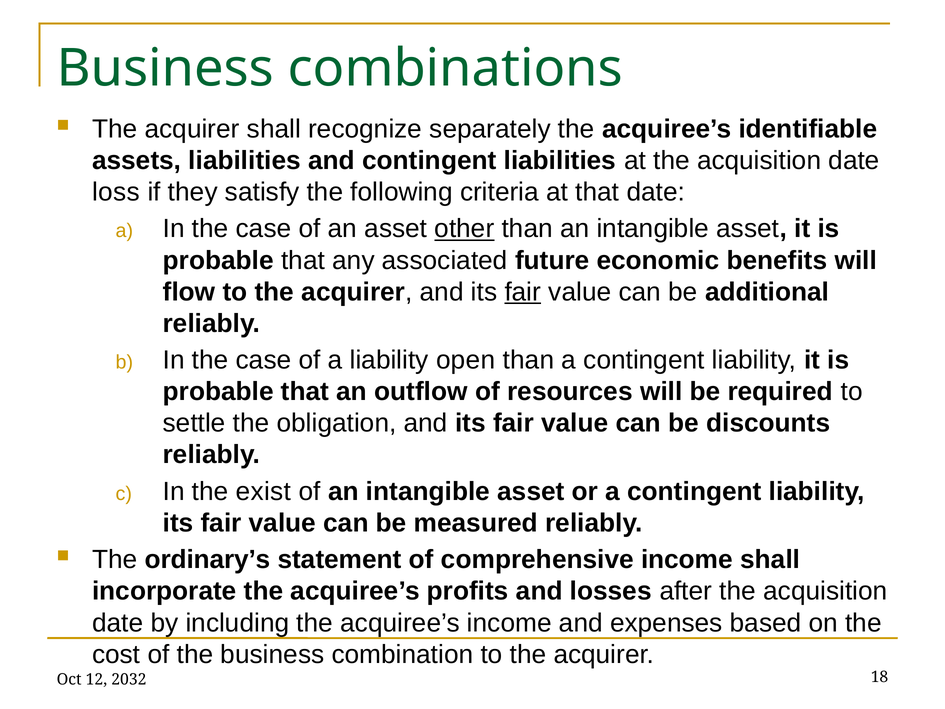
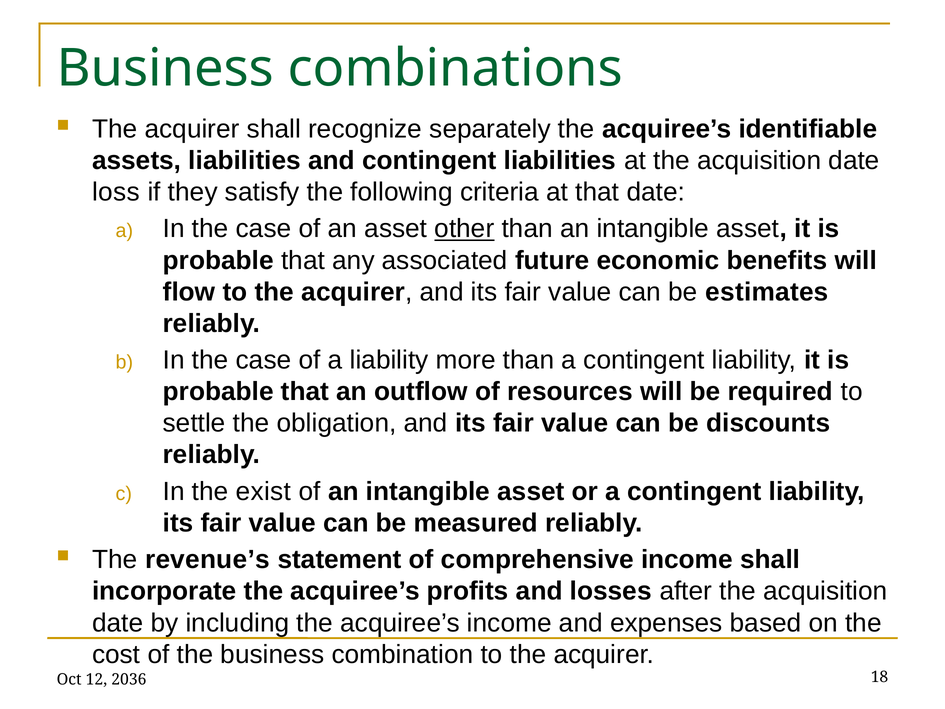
fair at (523, 292) underline: present -> none
additional: additional -> estimates
open: open -> more
ordinary’s: ordinary’s -> revenue’s
2032: 2032 -> 2036
